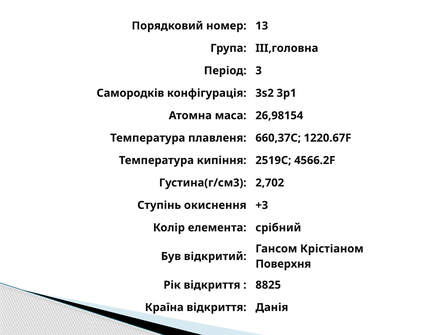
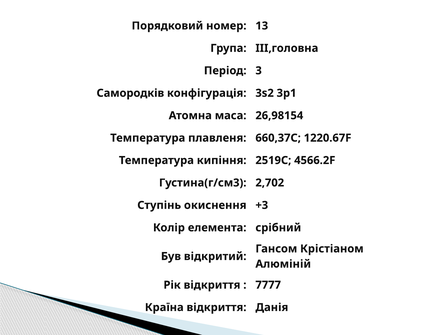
Поверхня: Поверхня -> Алюміній
8825: 8825 -> 7777
